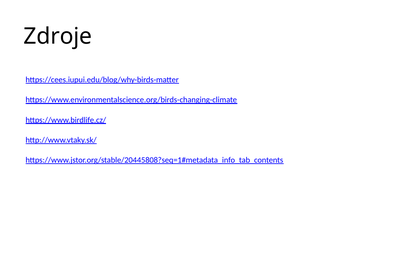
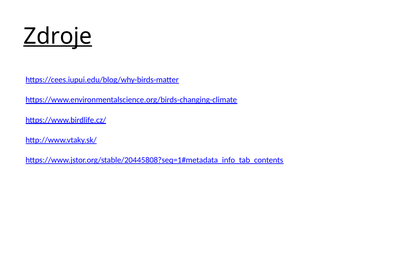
Zdroje underline: none -> present
